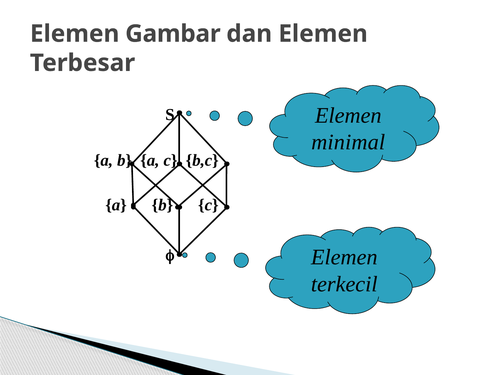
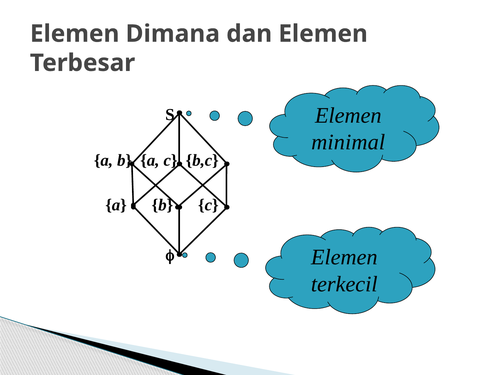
Gambar: Gambar -> Dimana
